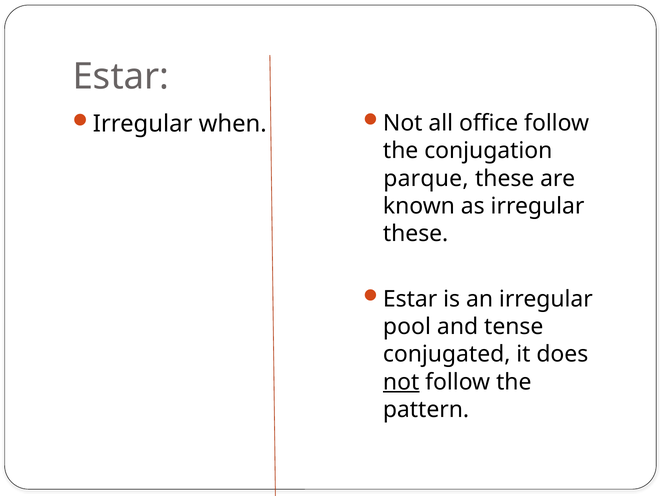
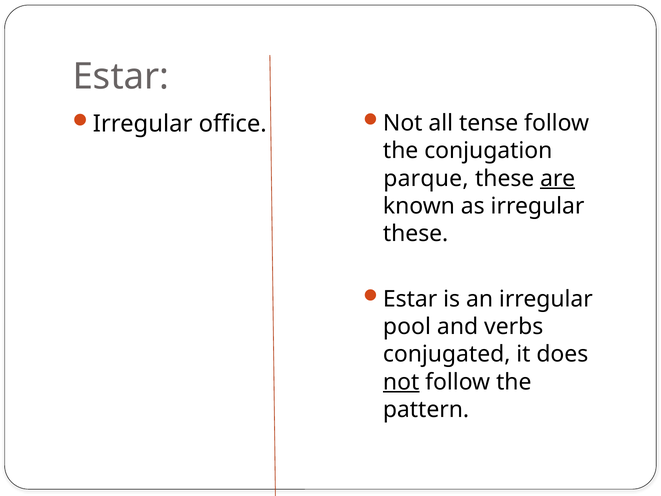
when: when -> office
office: office -> tense
are underline: none -> present
tense: tense -> verbs
